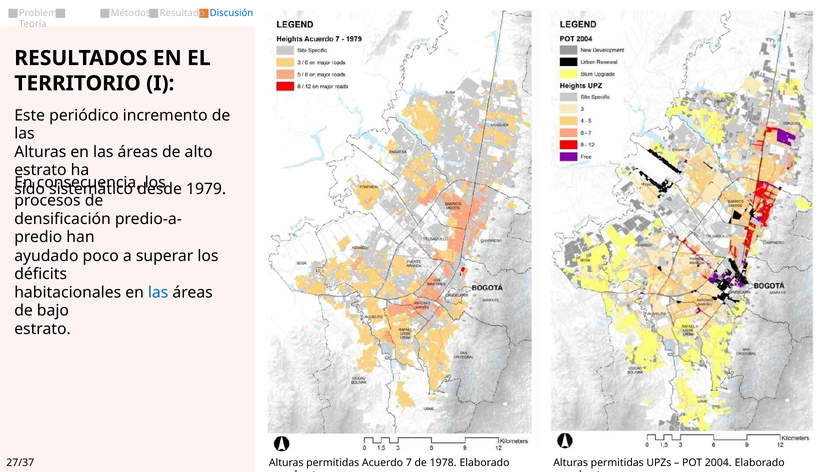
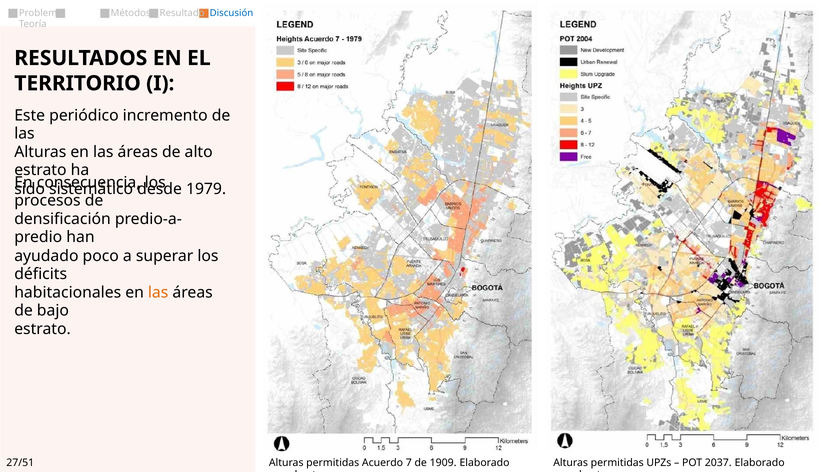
las at (158, 293) colour: blue -> orange
27/37: 27/37 -> 27/51
1978: 1978 -> 1909
2004: 2004 -> 2037
